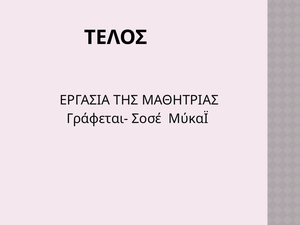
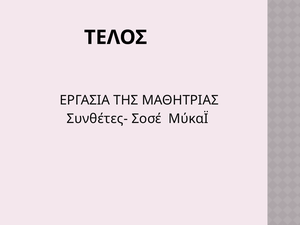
Γράφεται-: Γράφεται- -> Συνθέτες-
